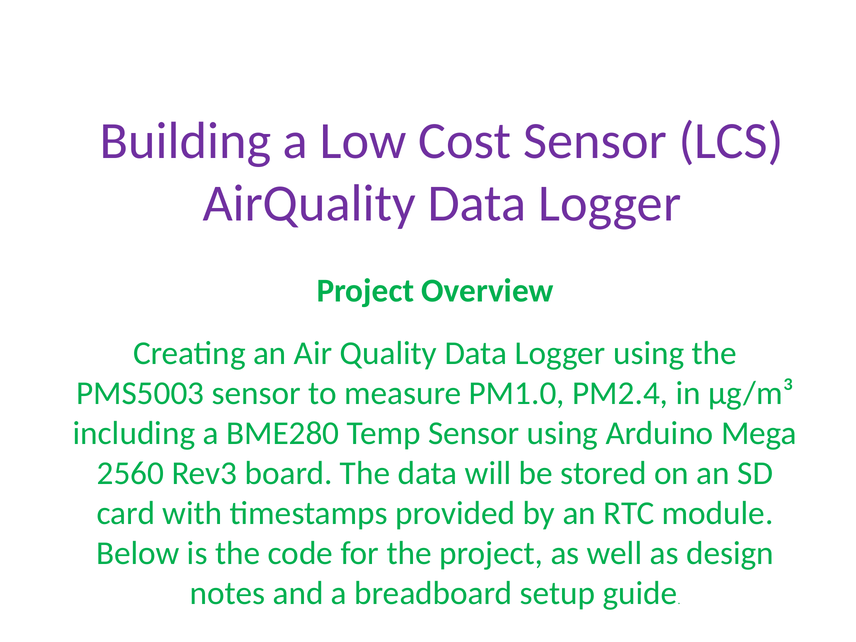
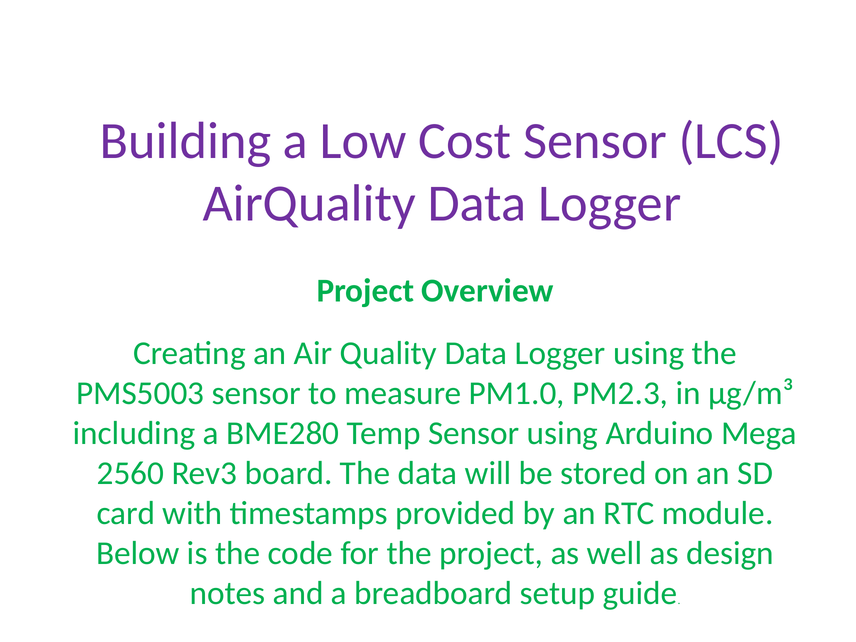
PM2.4: PM2.4 -> PM2.3
